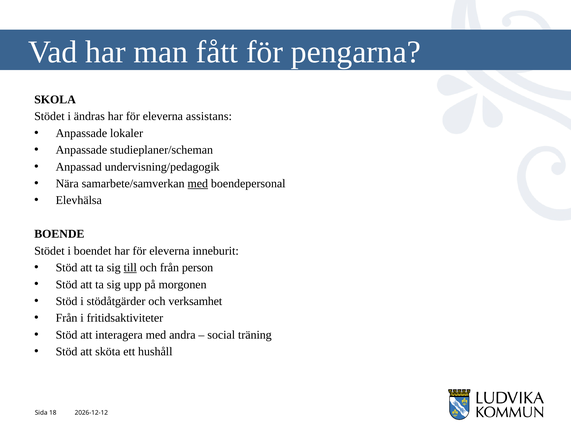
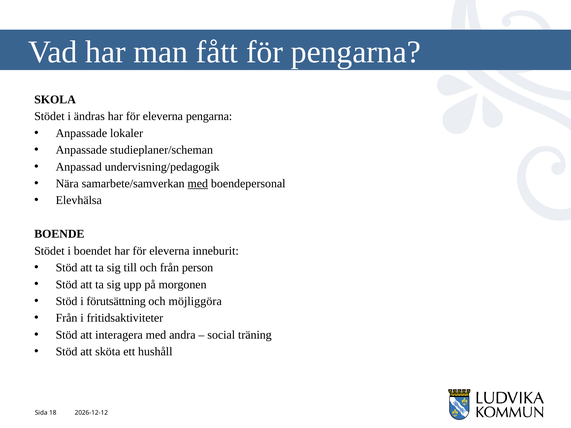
eleverna assistans: assistans -> pengarna
till underline: present -> none
stödåtgärder: stödåtgärder -> förutsättning
verksamhet: verksamhet -> möjliggöra
